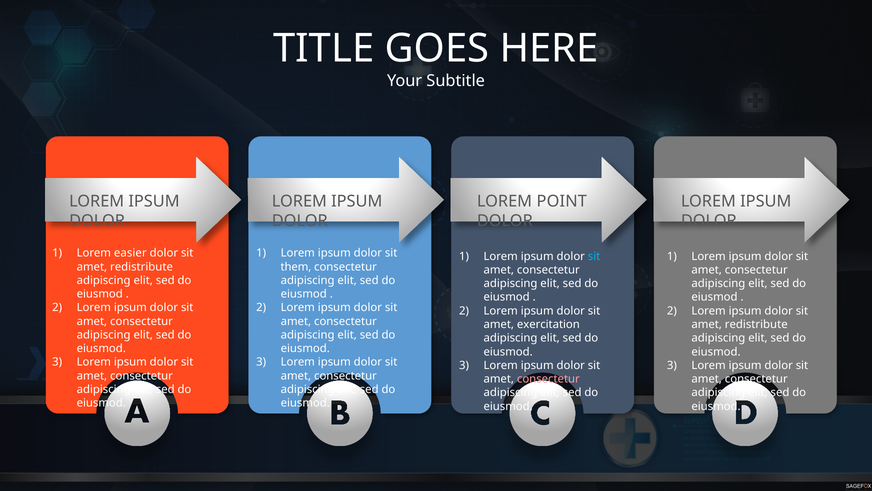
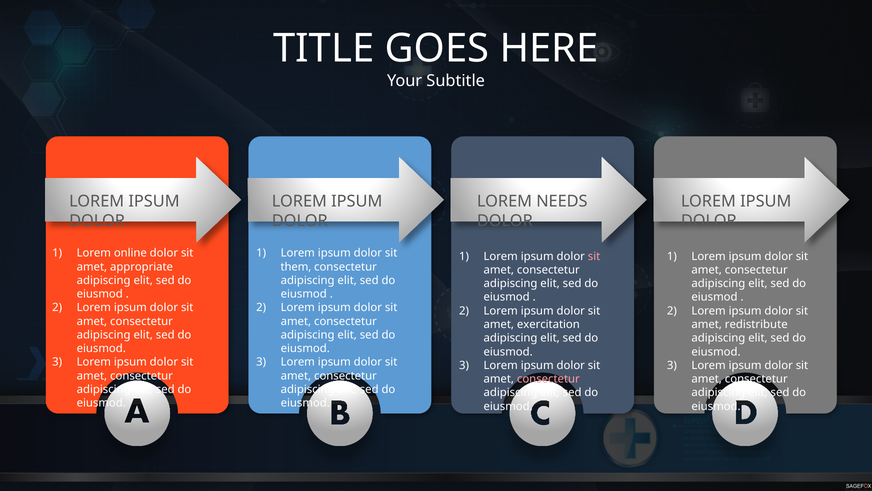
POINT: POINT -> NEEDS
easier: easier -> online
sit at (594, 256) colour: light blue -> pink
redistribute at (142, 266): redistribute -> appropriate
